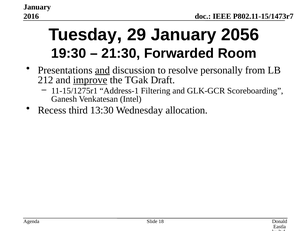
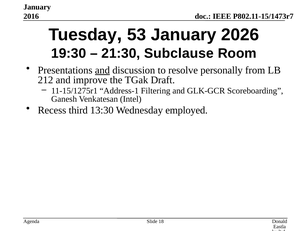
29: 29 -> 53
2056: 2056 -> 2026
Forwarded: Forwarded -> Subclause
improve underline: present -> none
allocation: allocation -> employed
